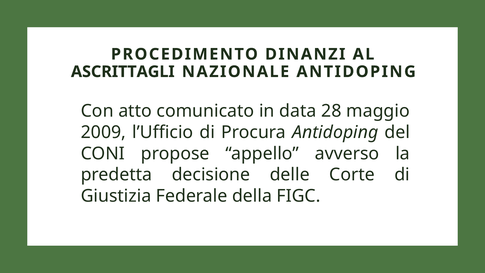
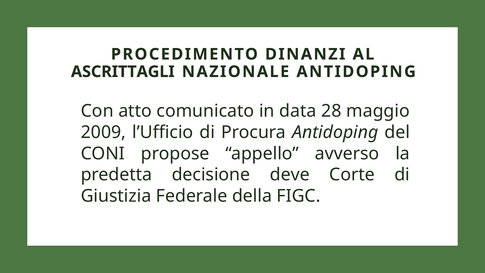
delle: delle -> deve
